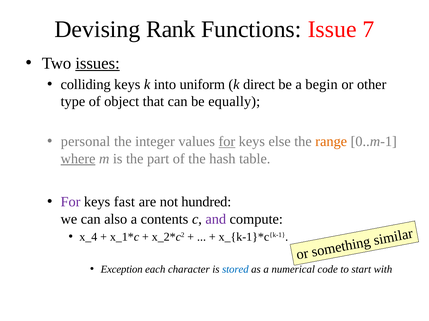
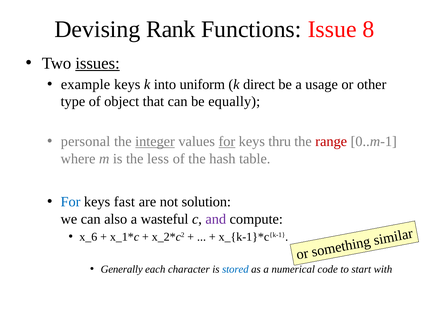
7: 7 -> 8
colliding: colliding -> example
begin: begin -> usage
integer underline: none -> present
else: else -> thru
range colour: orange -> red
where underline: present -> none
part: part -> less
For at (71, 202) colour: purple -> blue
hundred: hundred -> solution
contents: contents -> wasteful
x_4: x_4 -> x_6
Exception: Exception -> Generally
